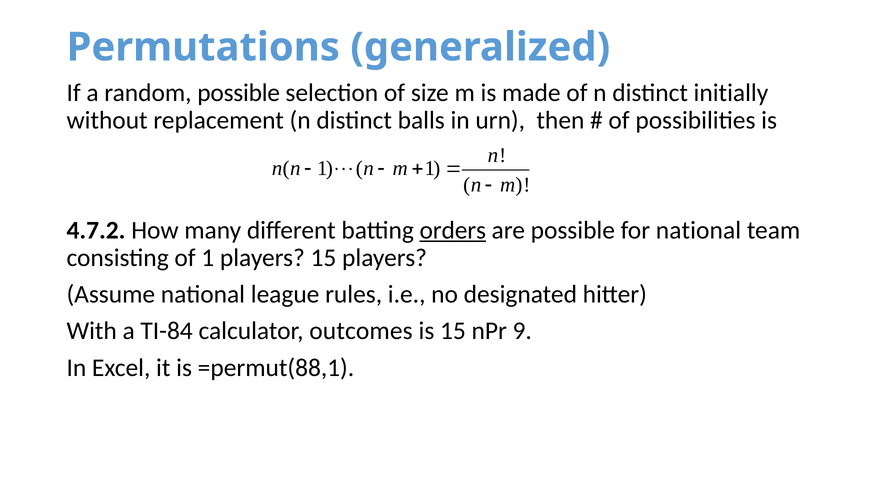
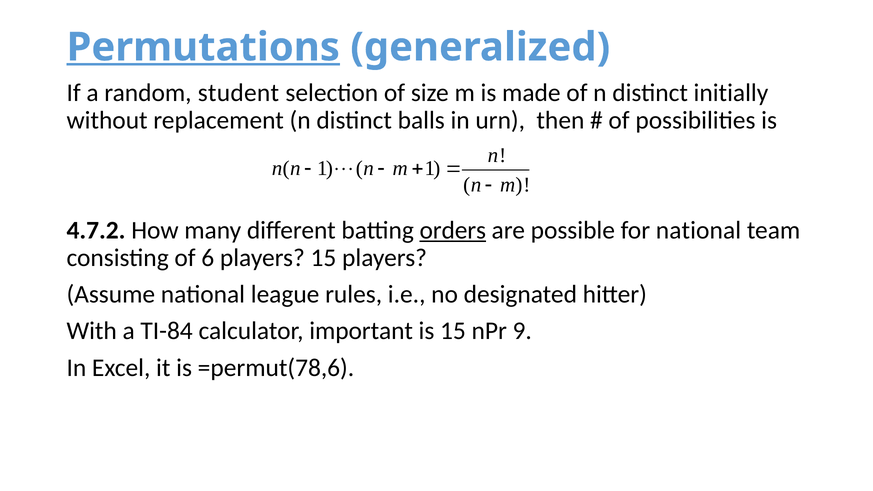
Permutations underline: none -> present
random possible: possible -> student
of 1: 1 -> 6
outcomes: outcomes -> important
=permut(88,1: =permut(88,1 -> =permut(78,6
